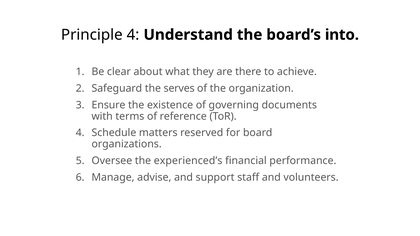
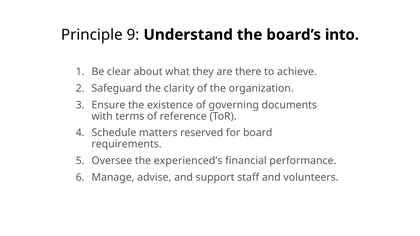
Principle 4: 4 -> 9
serves: serves -> clarity
organizations: organizations -> requirements
